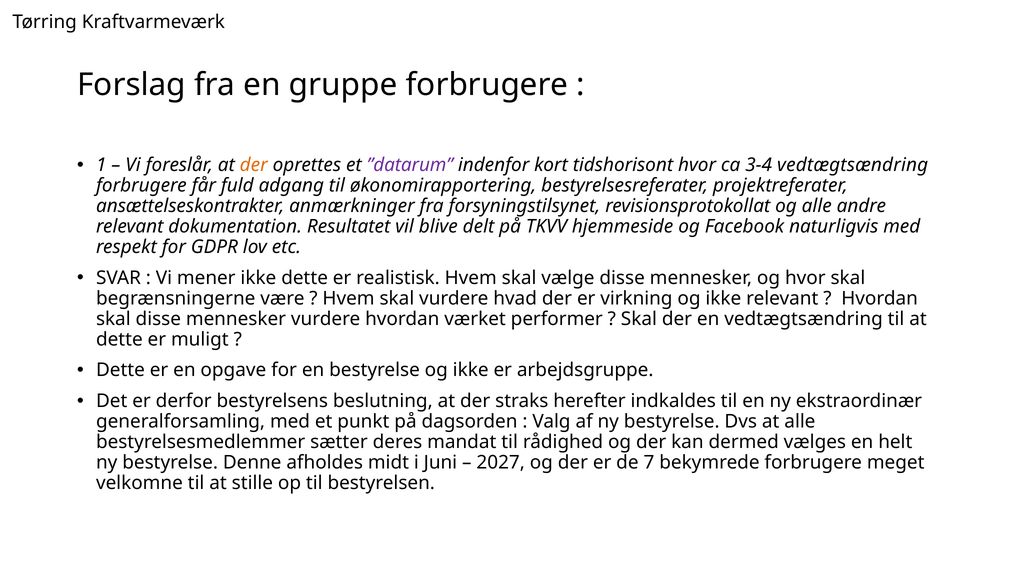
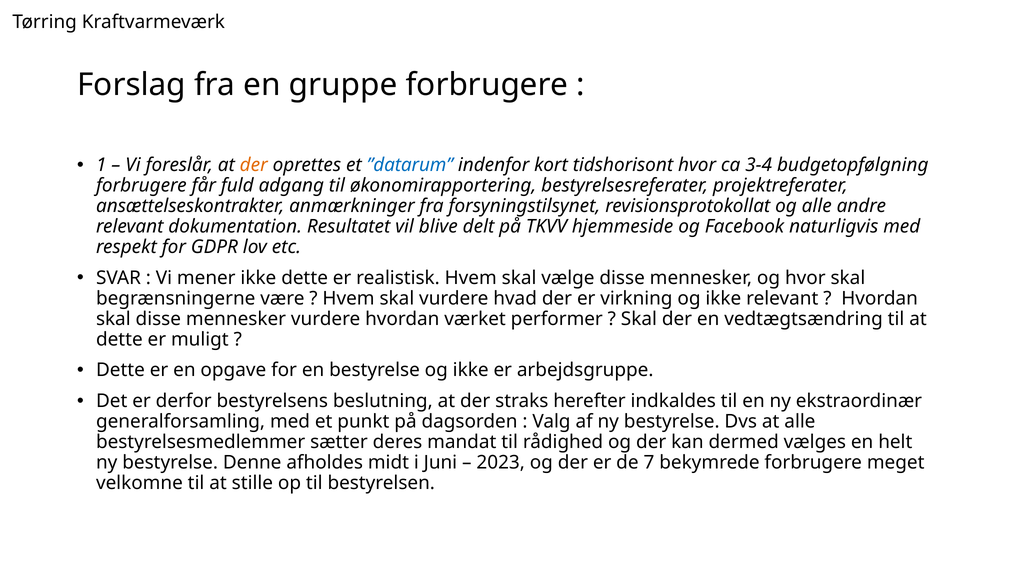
”datarum colour: purple -> blue
3-4 vedtægtsændring: vedtægtsændring -> budgetopfølgning
2027: 2027 -> 2023
